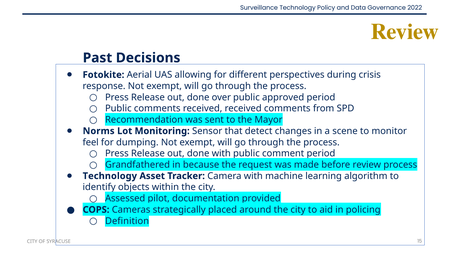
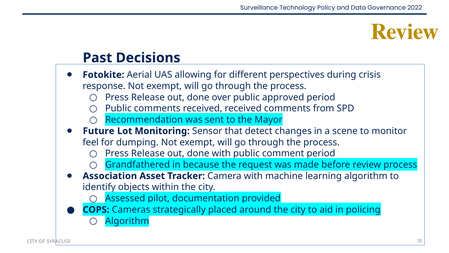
Norms: Norms -> Future
Technology at (110, 176): Technology -> Association
Definition at (127, 221): Definition -> Algorithm
